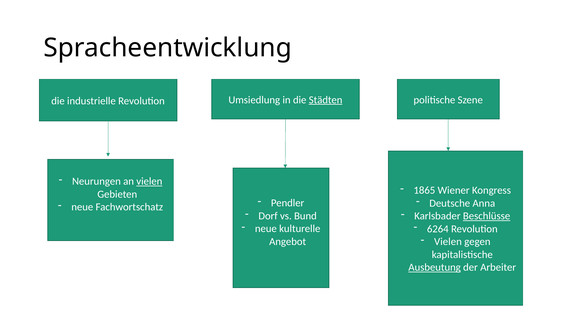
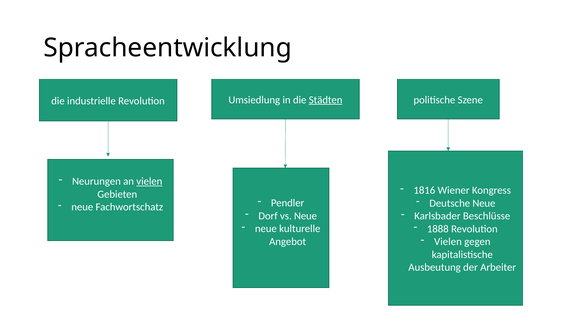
1865: 1865 -> 1816
Deutsche Anna: Anna -> Neue
vs Bund: Bund -> Neue
Beschlüsse underline: present -> none
6264: 6264 -> 1888
Ausbeutung underline: present -> none
